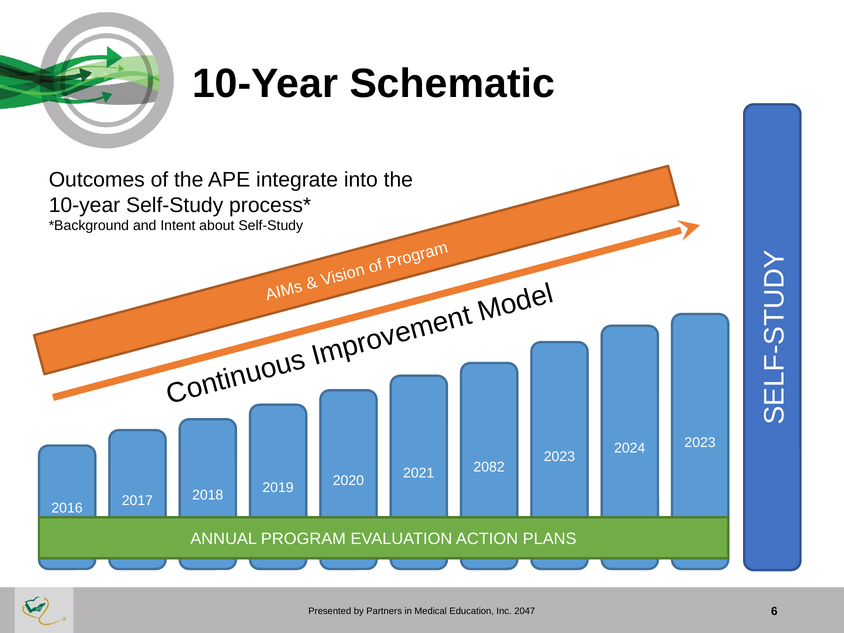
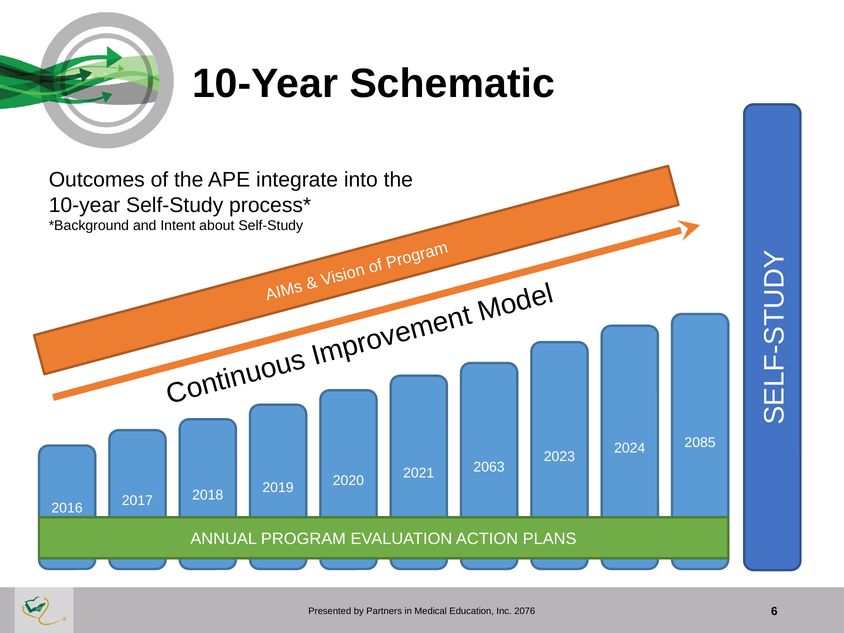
2024 2023: 2023 -> 2085
2082: 2082 -> 2063
2047: 2047 -> 2076
